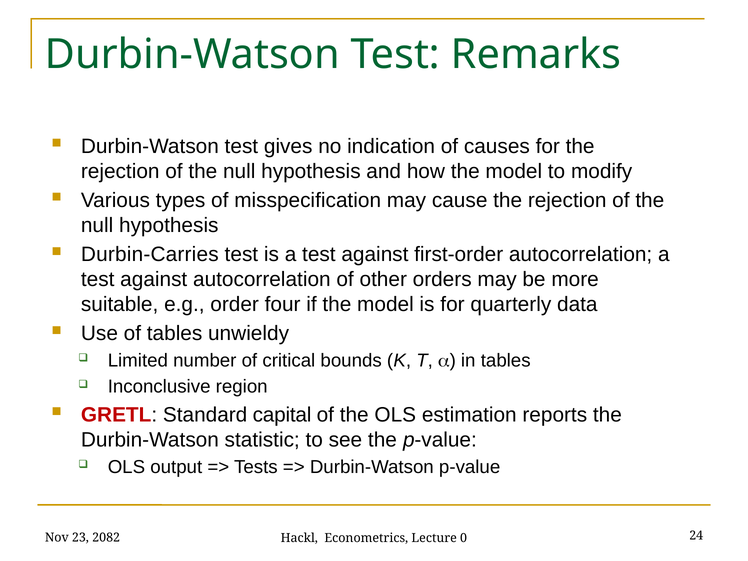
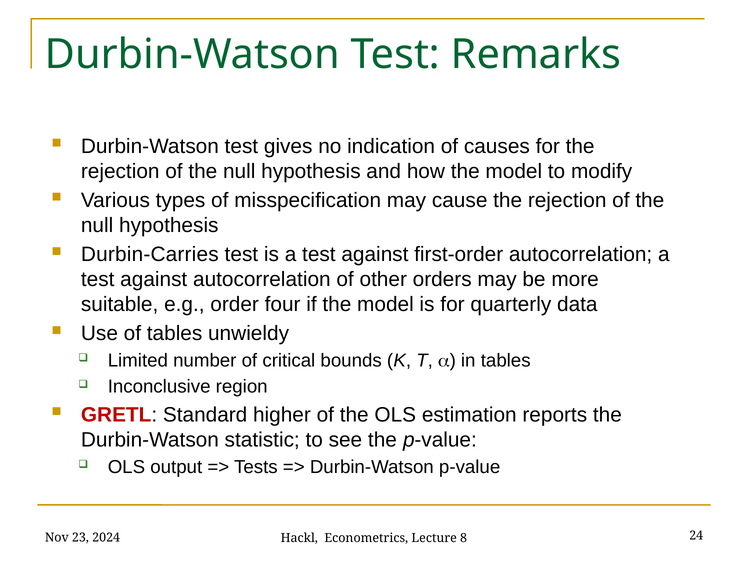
capital: capital -> higher
2082: 2082 -> 2024
0: 0 -> 8
